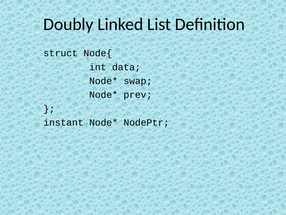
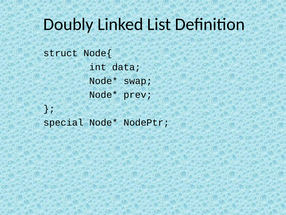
instant: instant -> special
